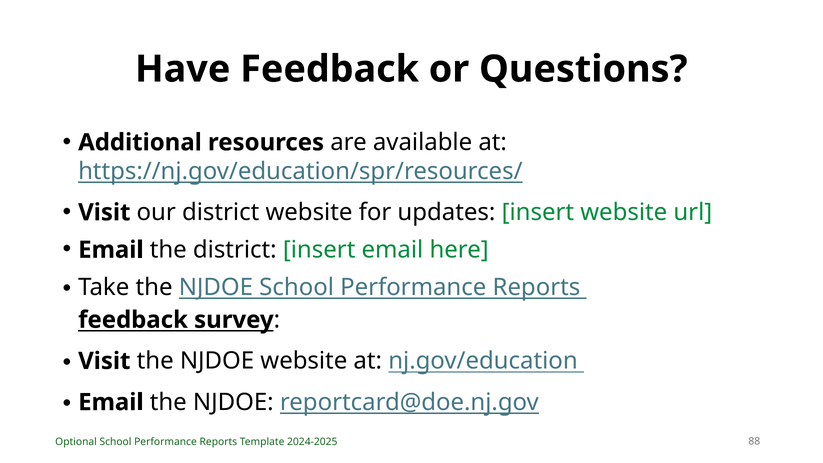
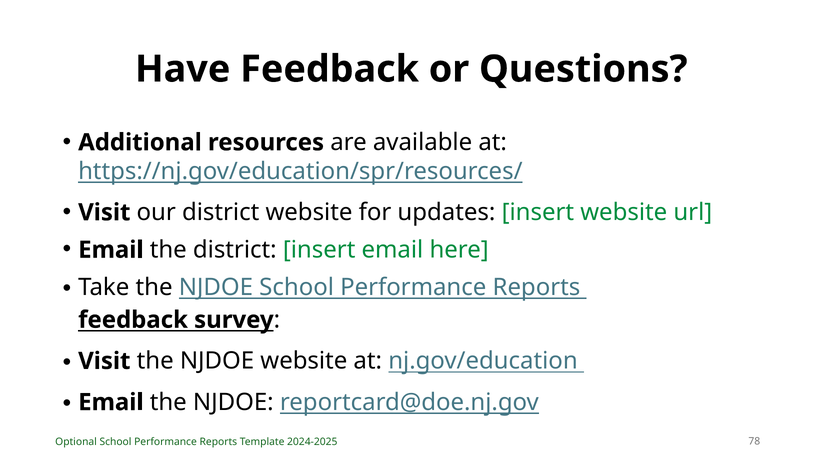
88: 88 -> 78
